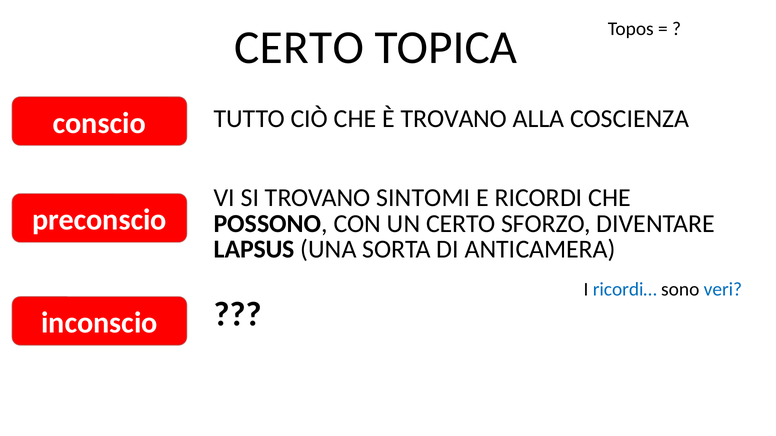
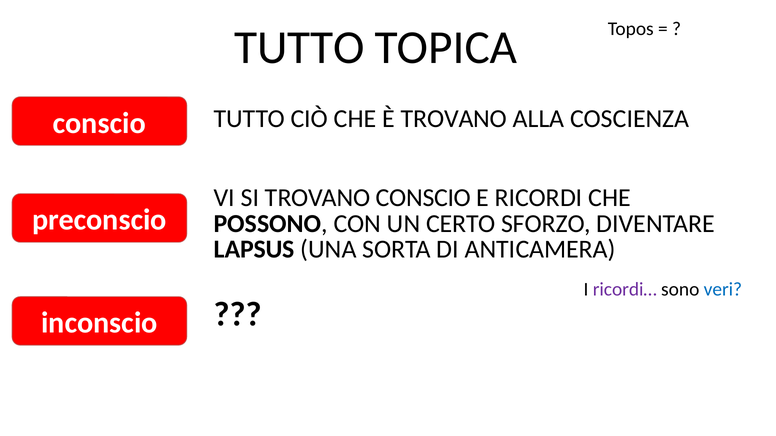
CERTO at (299, 48): CERTO -> TUTTO
TROVANO SINTOMI: SINTOMI -> CONSCIO
ricordi… colour: blue -> purple
